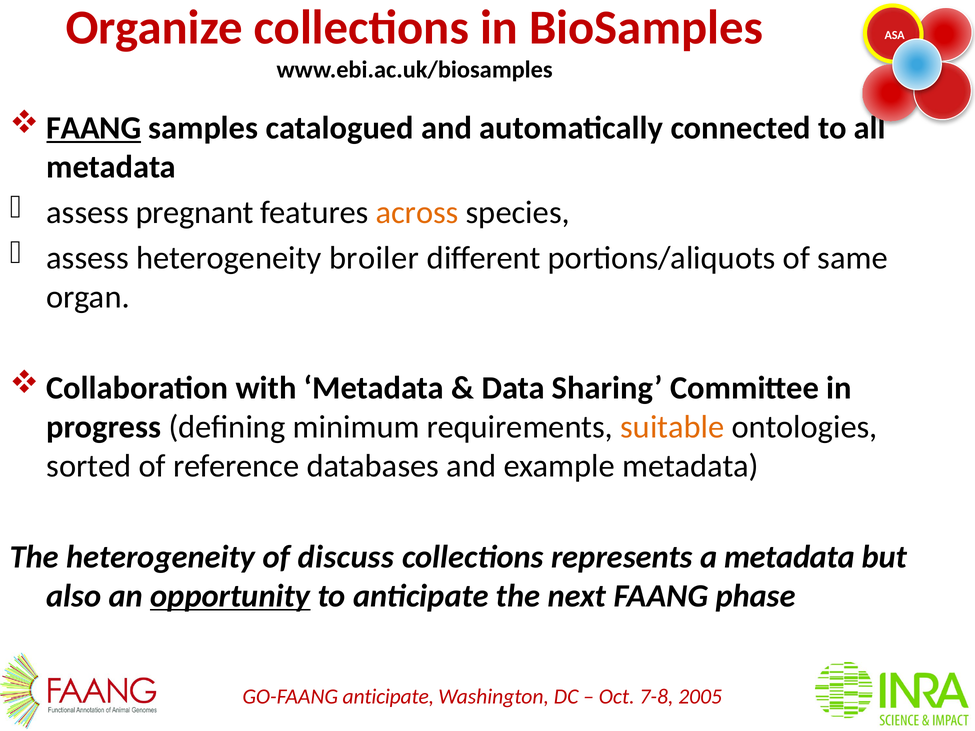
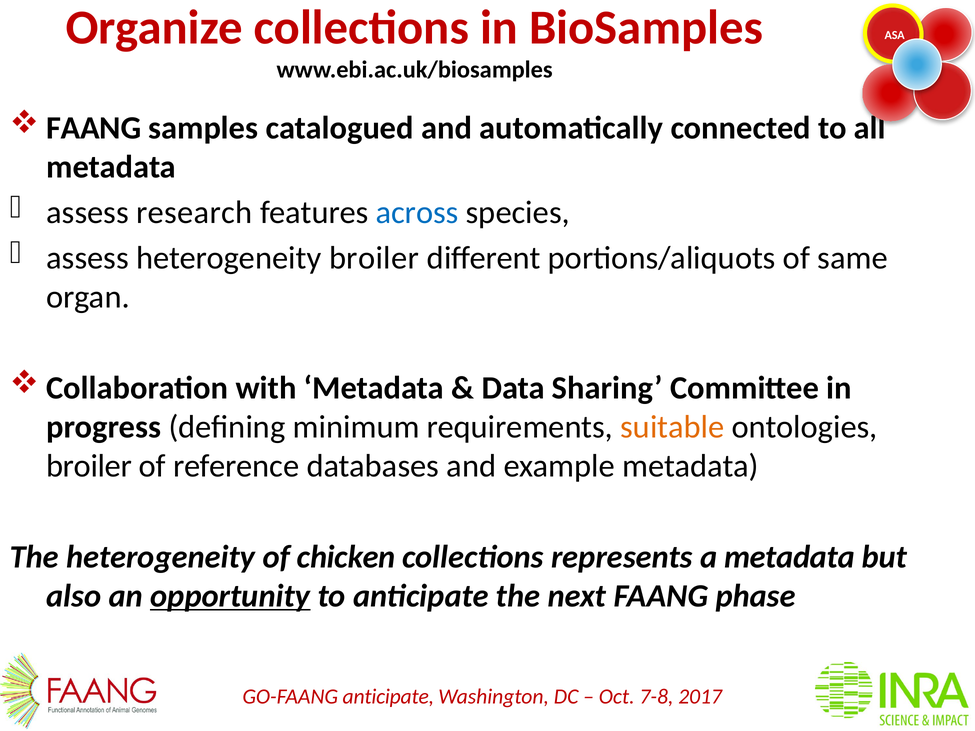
FAANG at (94, 128) underline: present -> none
pregnant: pregnant -> research
across colour: orange -> blue
sorted at (89, 466): sorted -> broiler
discuss: discuss -> chicken
2005: 2005 -> 2017
